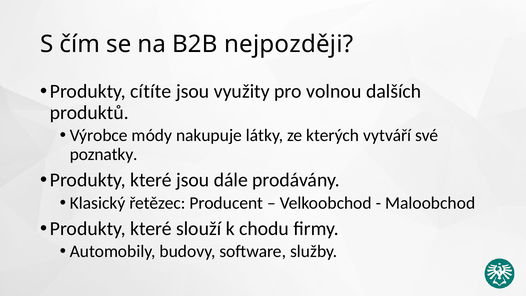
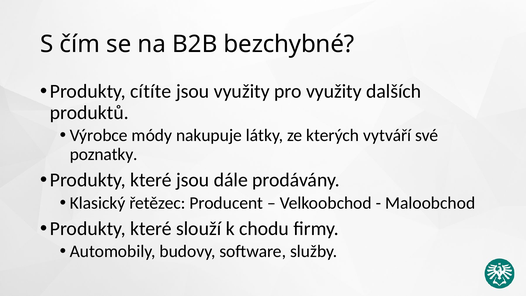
nejpozději: nejpozději -> bezchybné
pro volnou: volnou -> využity
